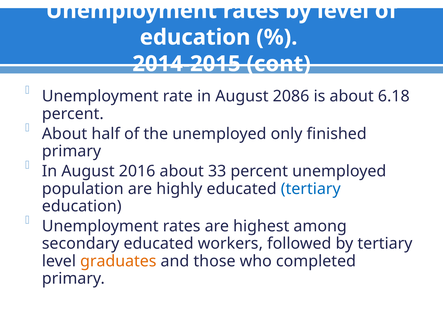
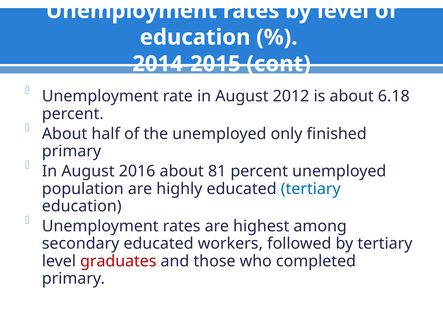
2086: 2086 -> 2012
33: 33 -> 81
graduates colour: orange -> red
